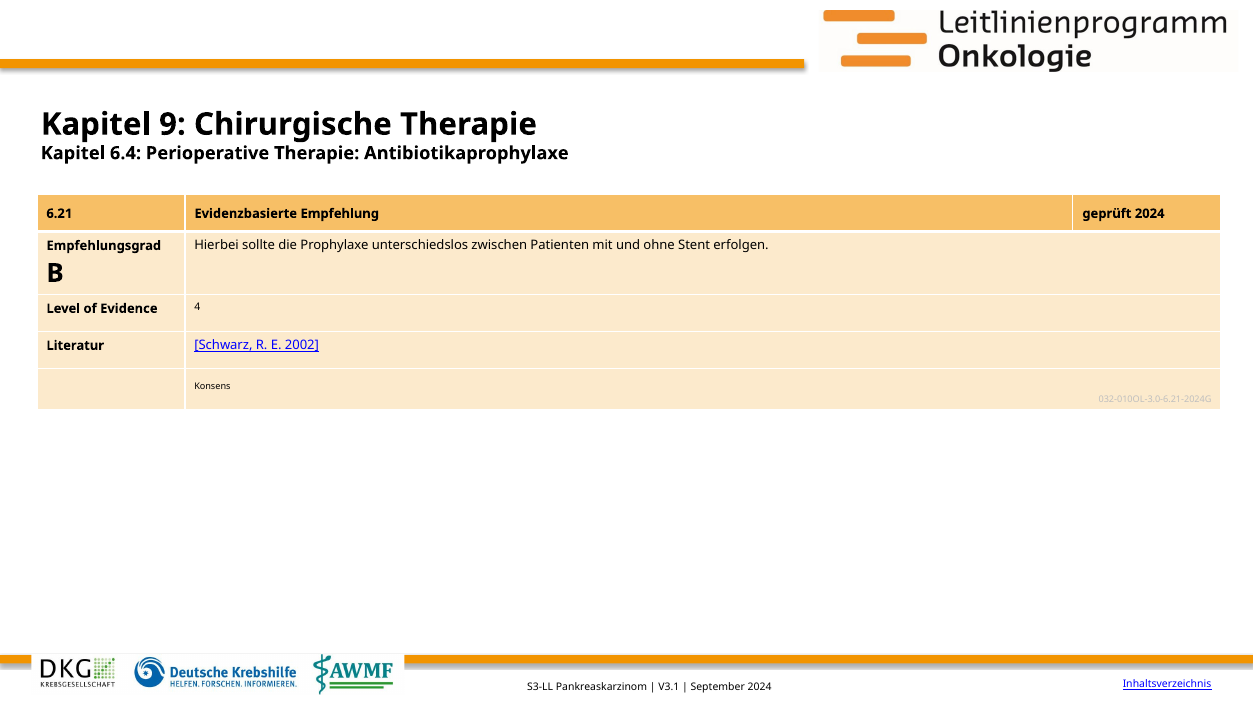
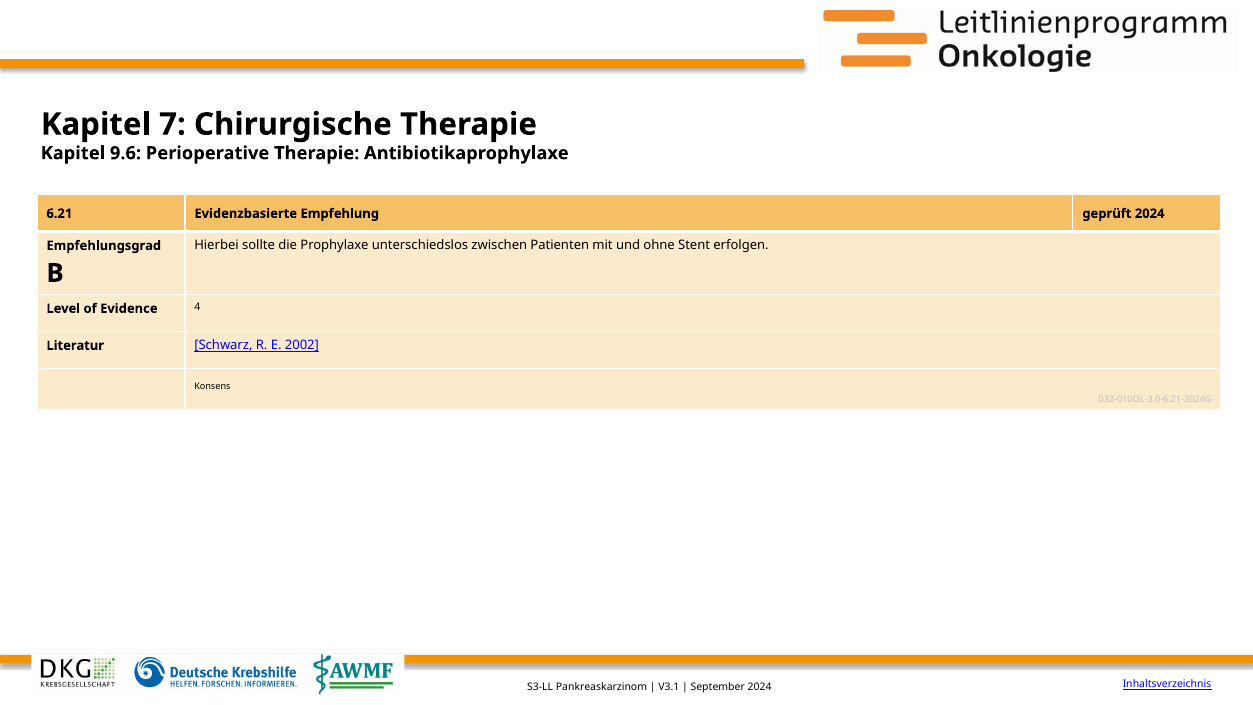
9: 9 -> 7
6.4: 6.4 -> 9.6
